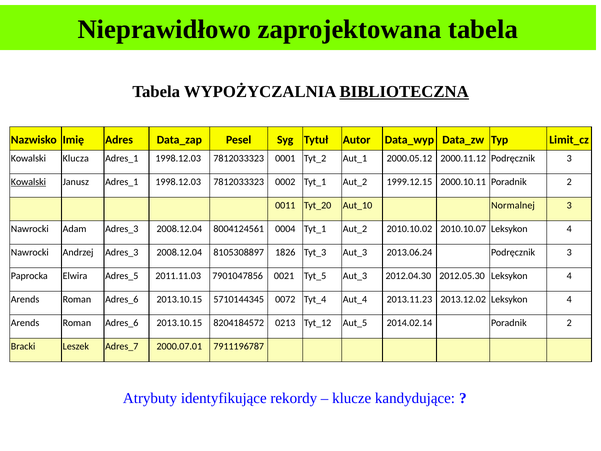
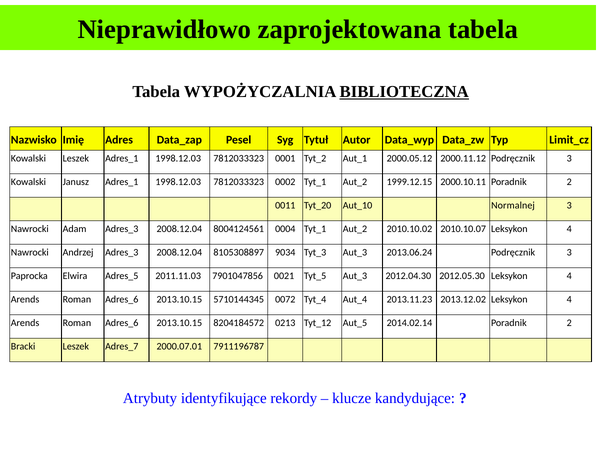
Kowalski Klucza: Klucza -> Leszek
Kowalski at (28, 182) underline: present -> none
1826: 1826 -> 9034
